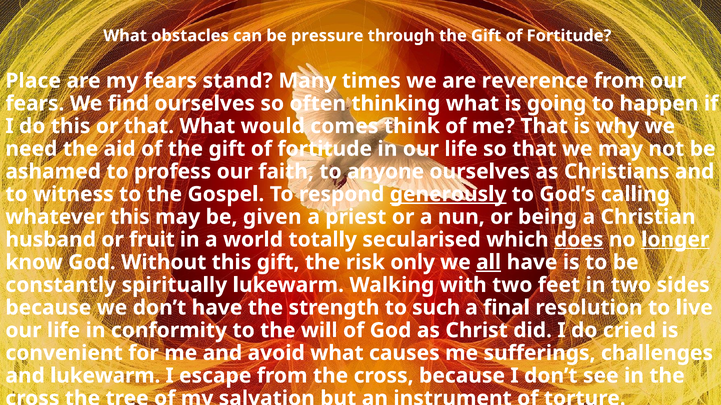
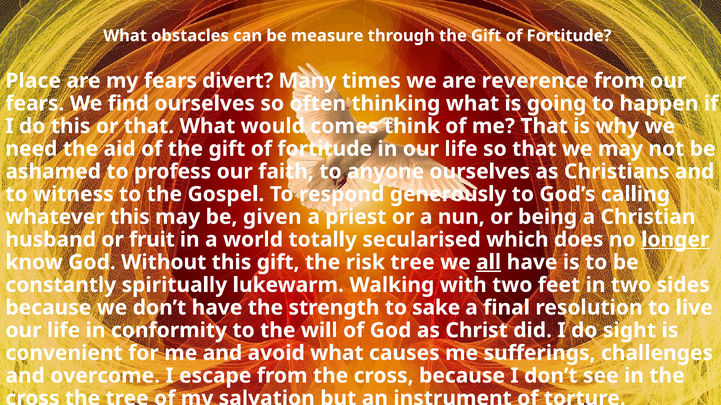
pressure: pressure -> measure
stand: stand -> divert
generously underline: present -> none
does underline: present -> none
risk only: only -> tree
such: such -> sake
cried: cried -> sight
and lukewarm: lukewarm -> overcome
